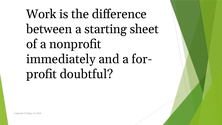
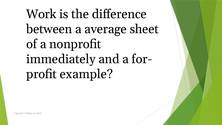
starting: starting -> average
doubtful: doubtful -> example
